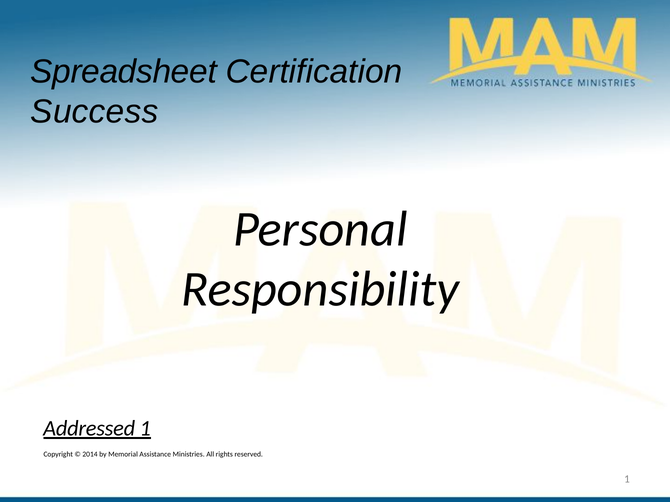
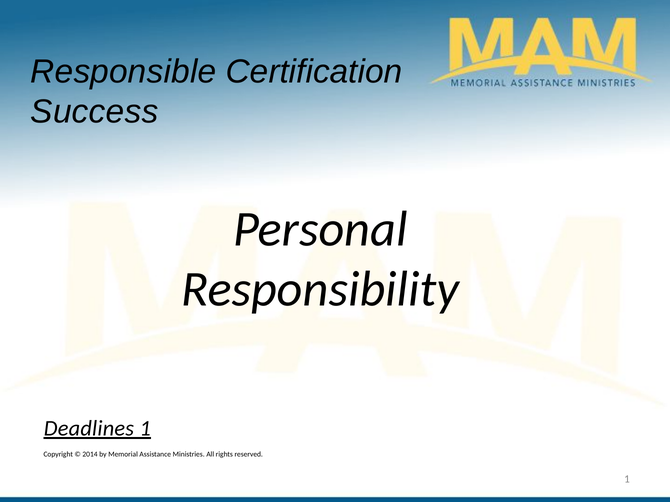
Spreadsheet: Spreadsheet -> Responsible
Addressed: Addressed -> Deadlines
